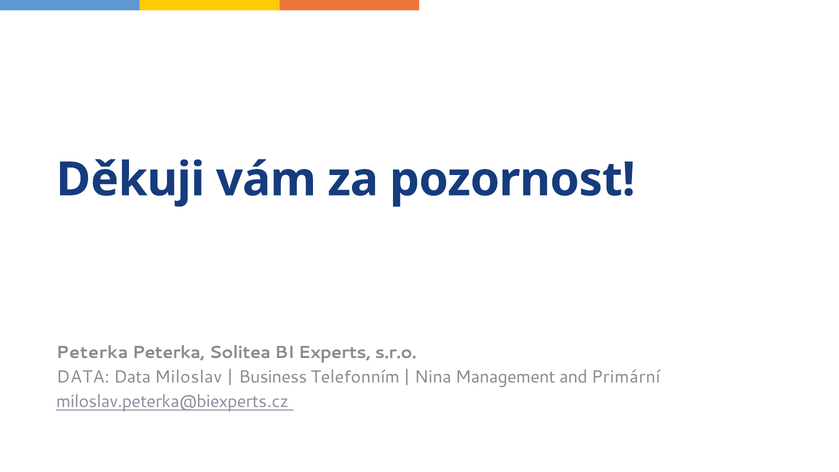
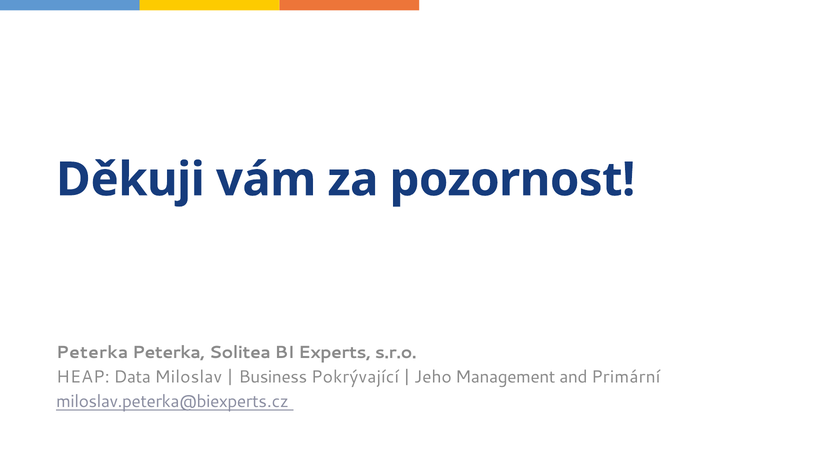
DATA at (83, 377): DATA -> HEAP
Telefonním: Telefonním -> Pokrývající
Nina: Nina -> Jeho
